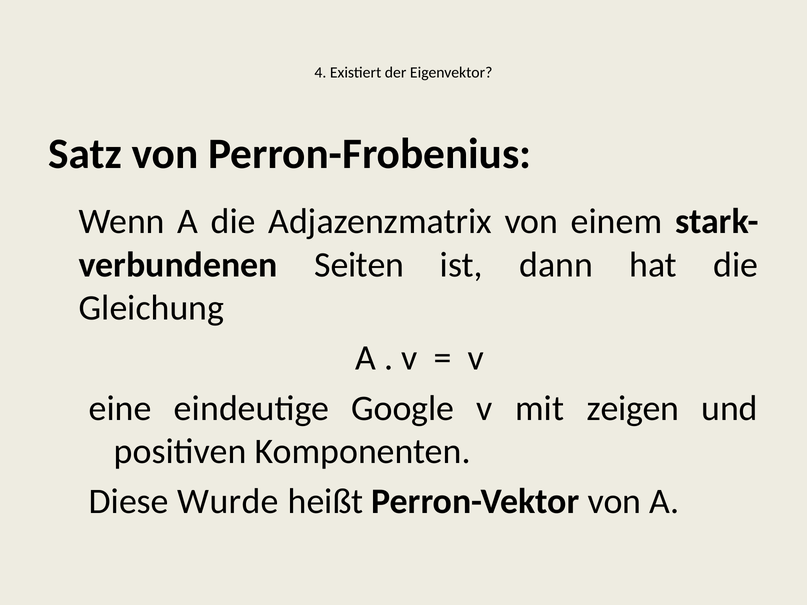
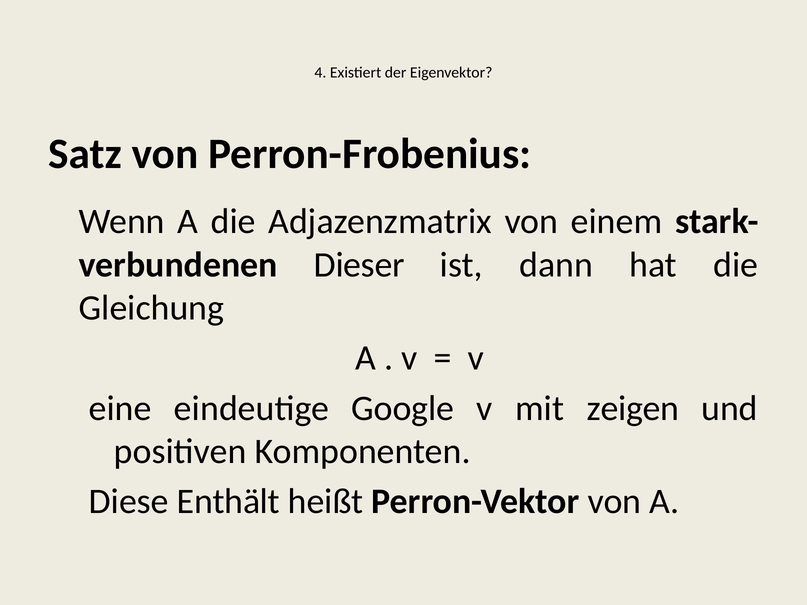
Seiten: Seiten -> Dieser
Wurde: Wurde -> Enthält
